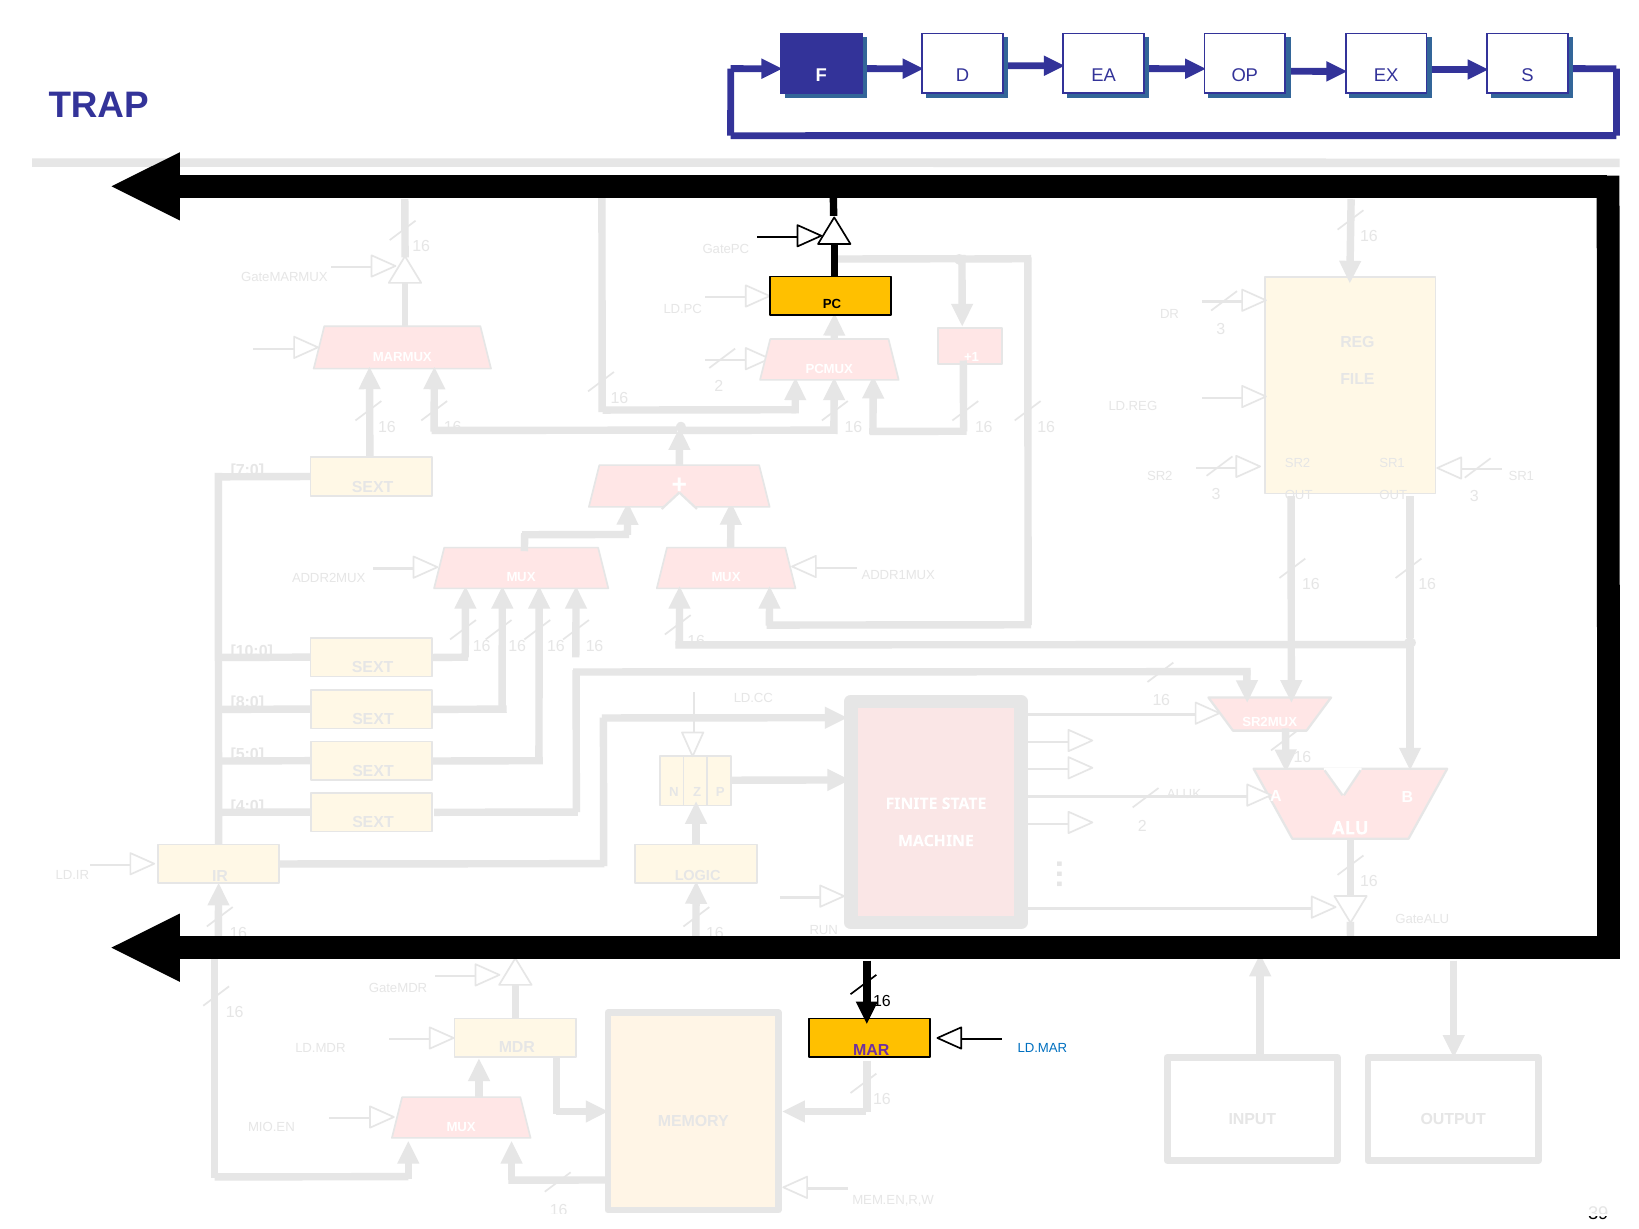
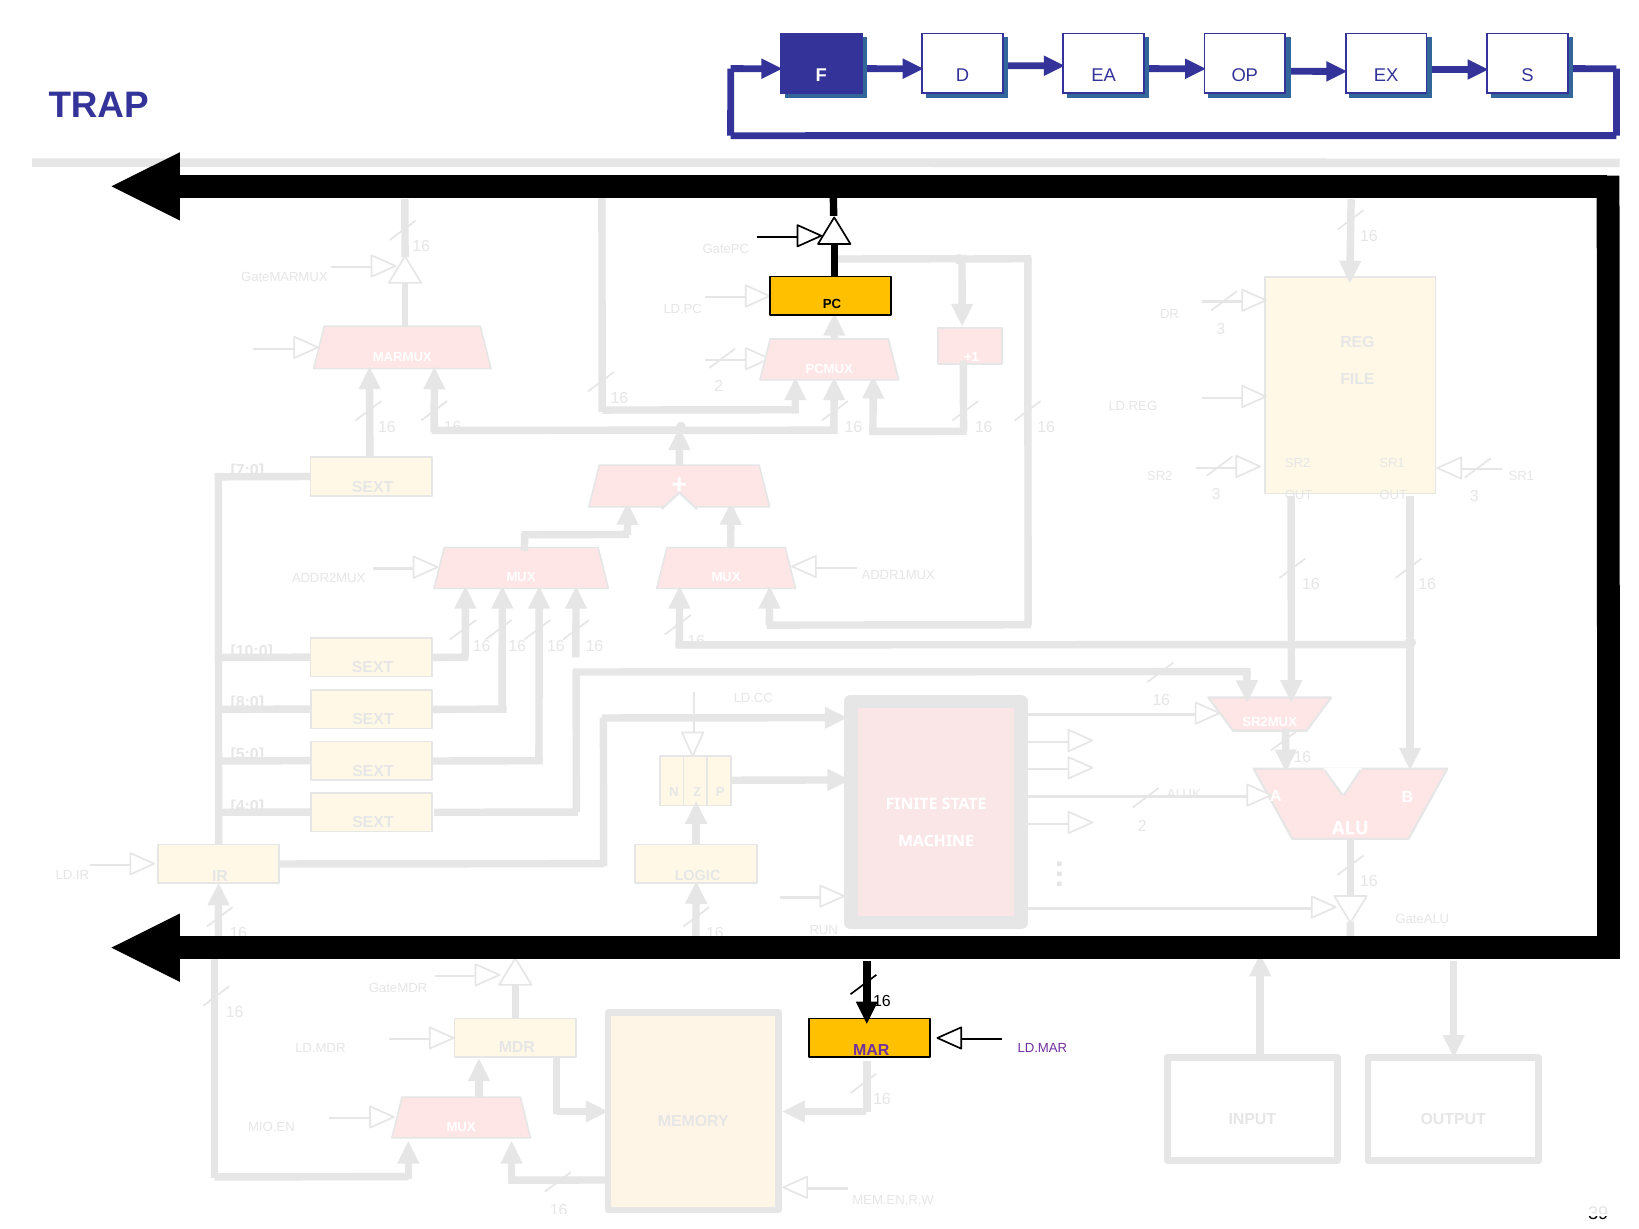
LD.MAR colour: blue -> purple
